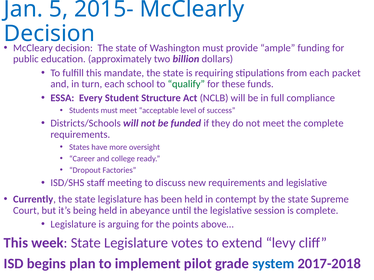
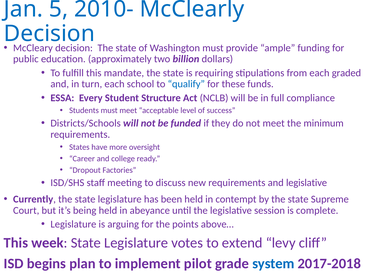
2015-: 2015- -> 2010-
packet: packet -> graded
qualify colour: green -> blue
the complete: complete -> minimum
